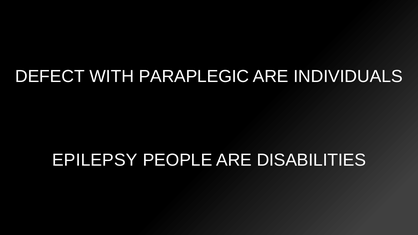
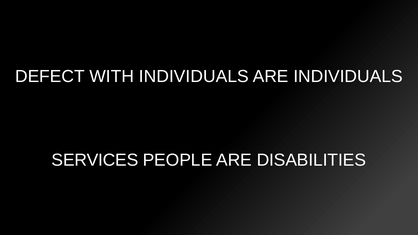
WITH PARAPLEGIC: PARAPLEGIC -> INDIVIDUALS
EPILEPSY: EPILEPSY -> SERVICES
